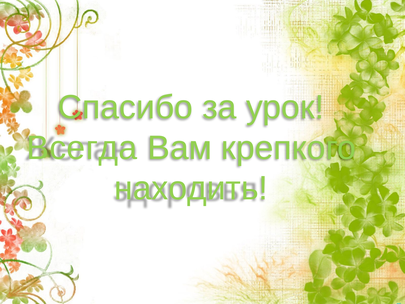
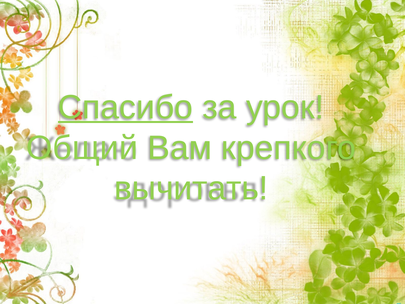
Спасибо underline: none -> present
Всегда: Всегда -> Общий
находить: находить -> вычитать
